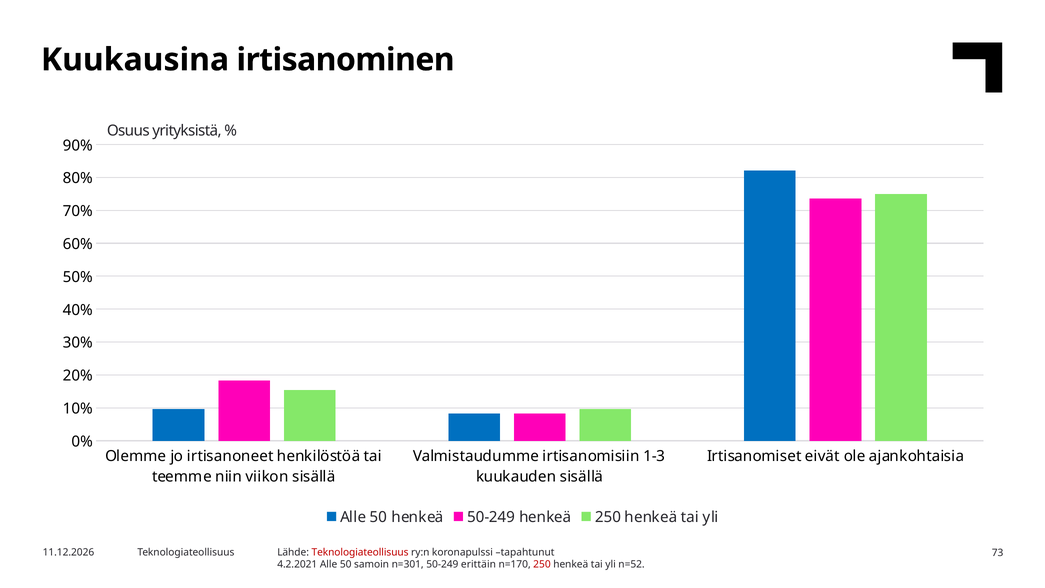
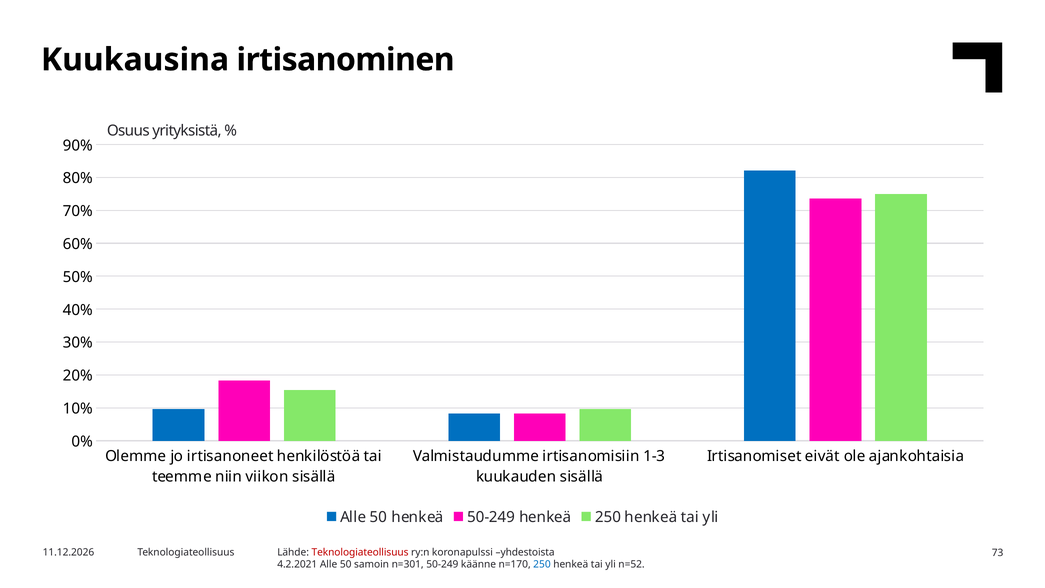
tapahtunut: tapahtunut -> yhdestoista
erittäin: erittäin -> käänne
250 at (542, 564) colour: red -> blue
